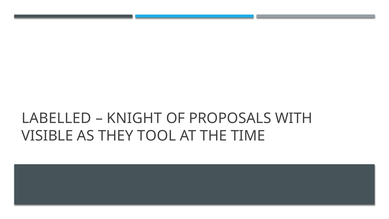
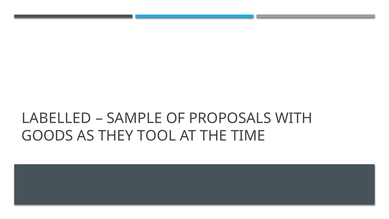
KNIGHT: KNIGHT -> SAMPLE
VISIBLE: VISIBLE -> GOODS
